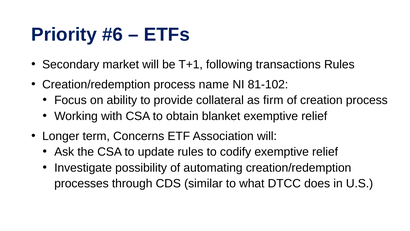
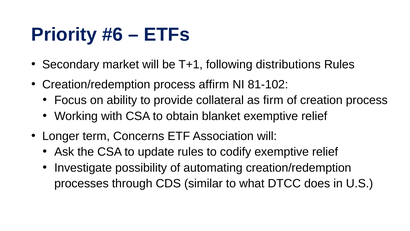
transactions: transactions -> distributions
name: name -> affirm
